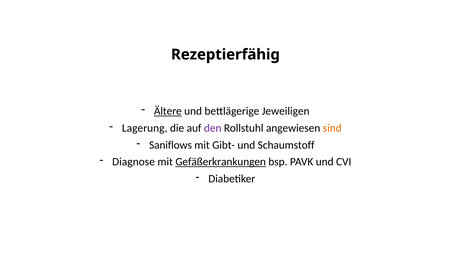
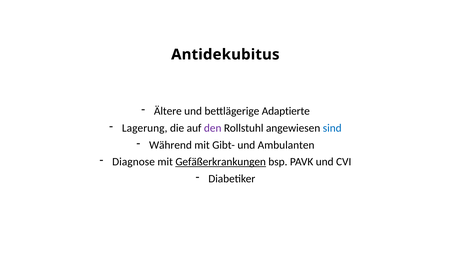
Rezeptierfähig: Rezeptierfähig -> Antidekubitus
Ältere underline: present -> none
Jeweiligen: Jeweiligen -> Adaptierte
sind colour: orange -> blue
Saniflows: Saniflows -> Während
Schaumstoff: Schaumstoff -> Ambulanten
